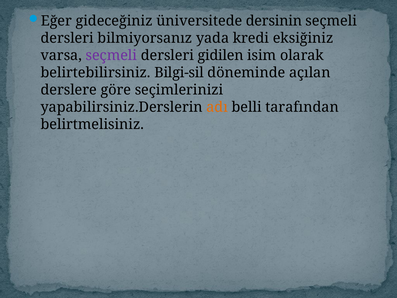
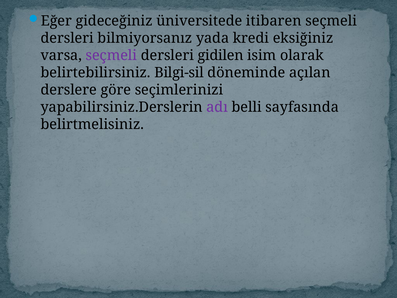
dersinin: dersinin -> itibaren
adı colour: orange -> purple
tarafından: tarafından -> sayfasında
